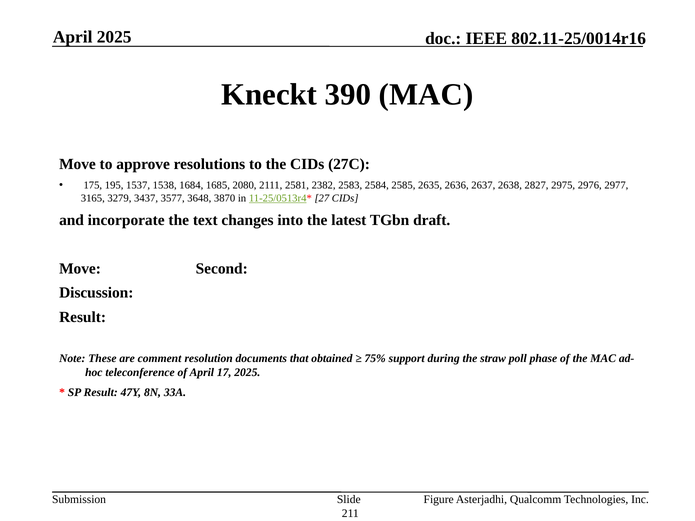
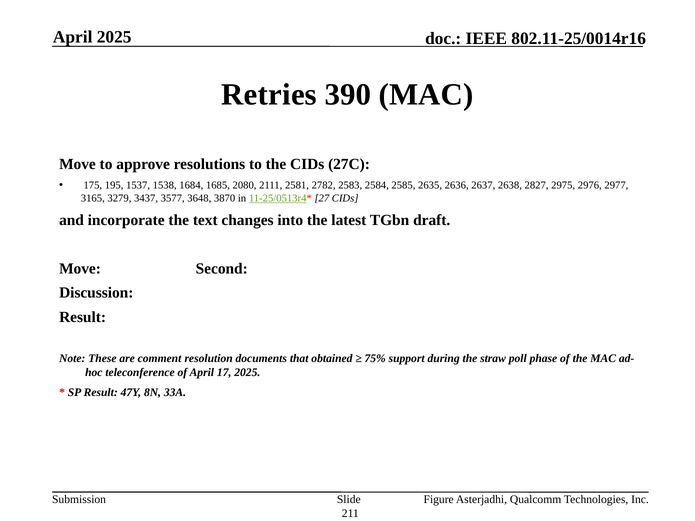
Kneckt: Kneckt -> Retries
2382: 2382 -> 2782
